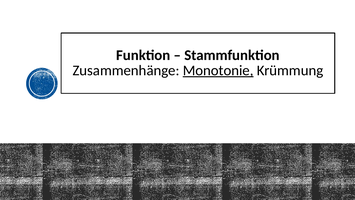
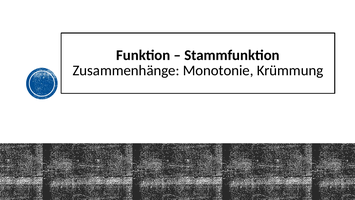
Monotonie underline: present -> none
